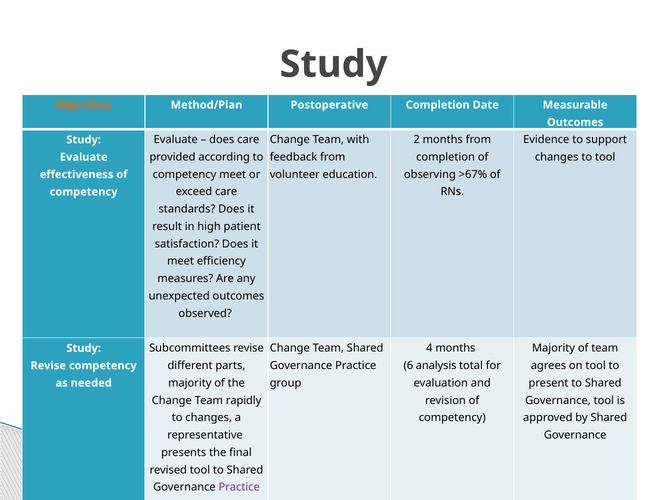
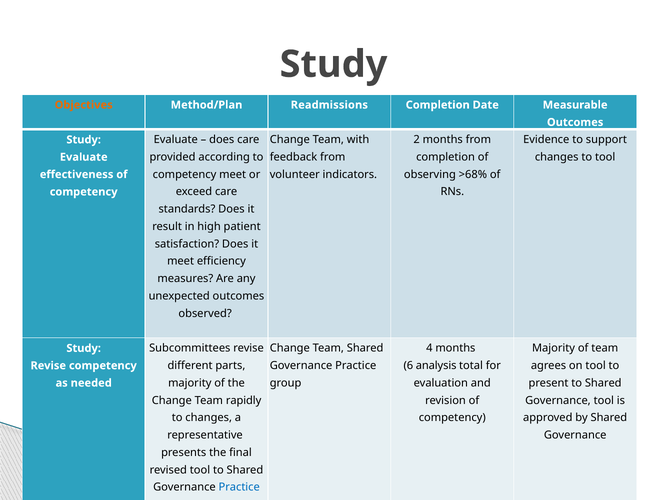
Postoperative: Postoperative -> Readmissions
education: education -> indicators
>67%: >67% -> >68%
Practice at (239, 487) colour: purple -> blue
